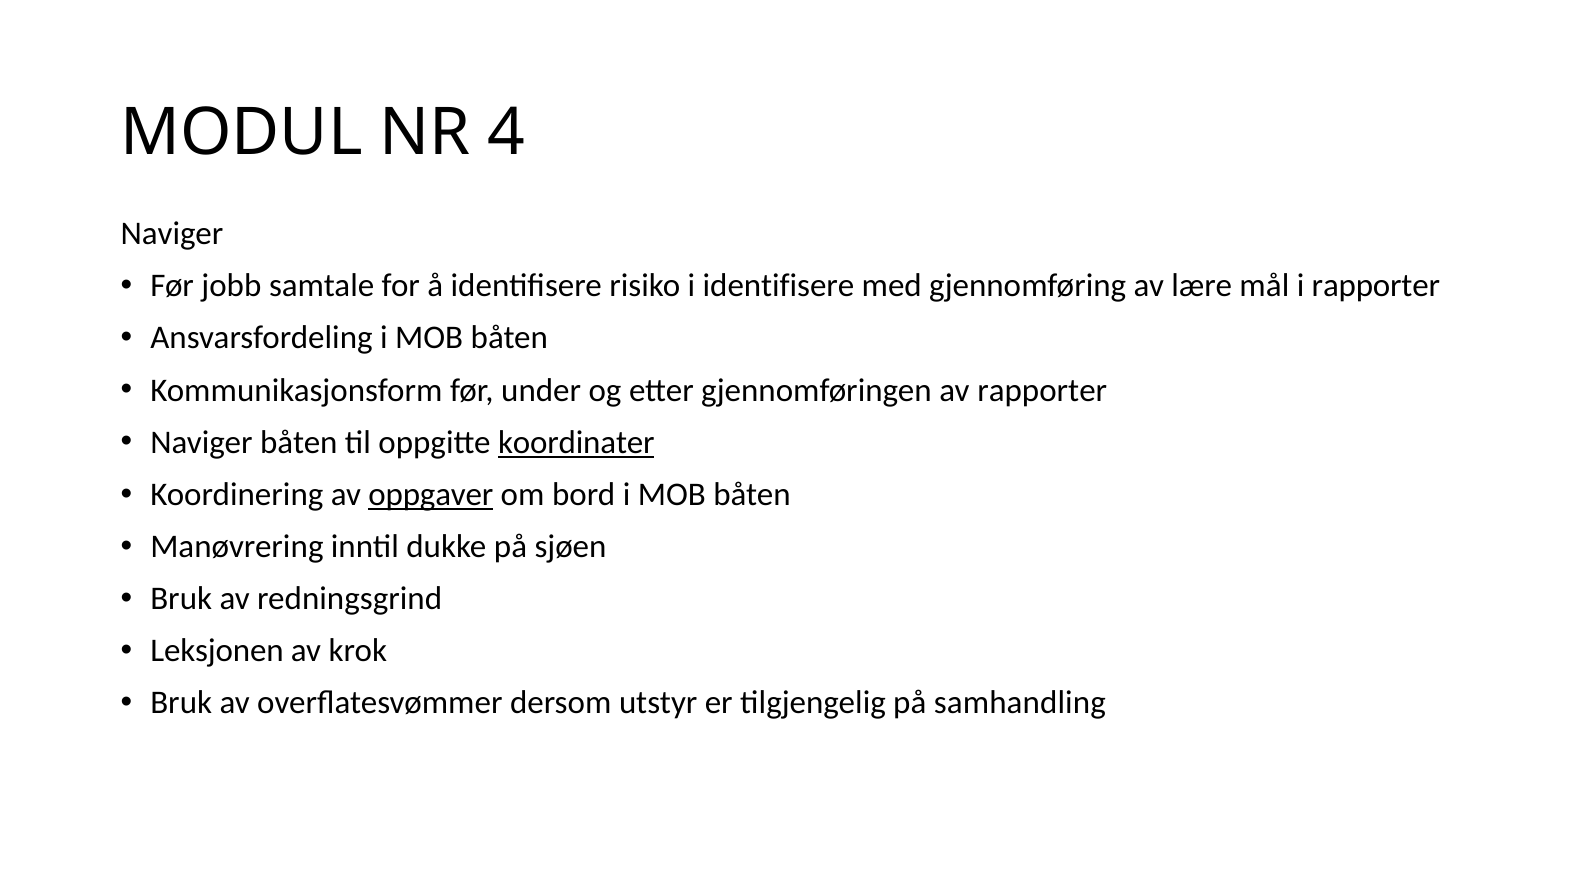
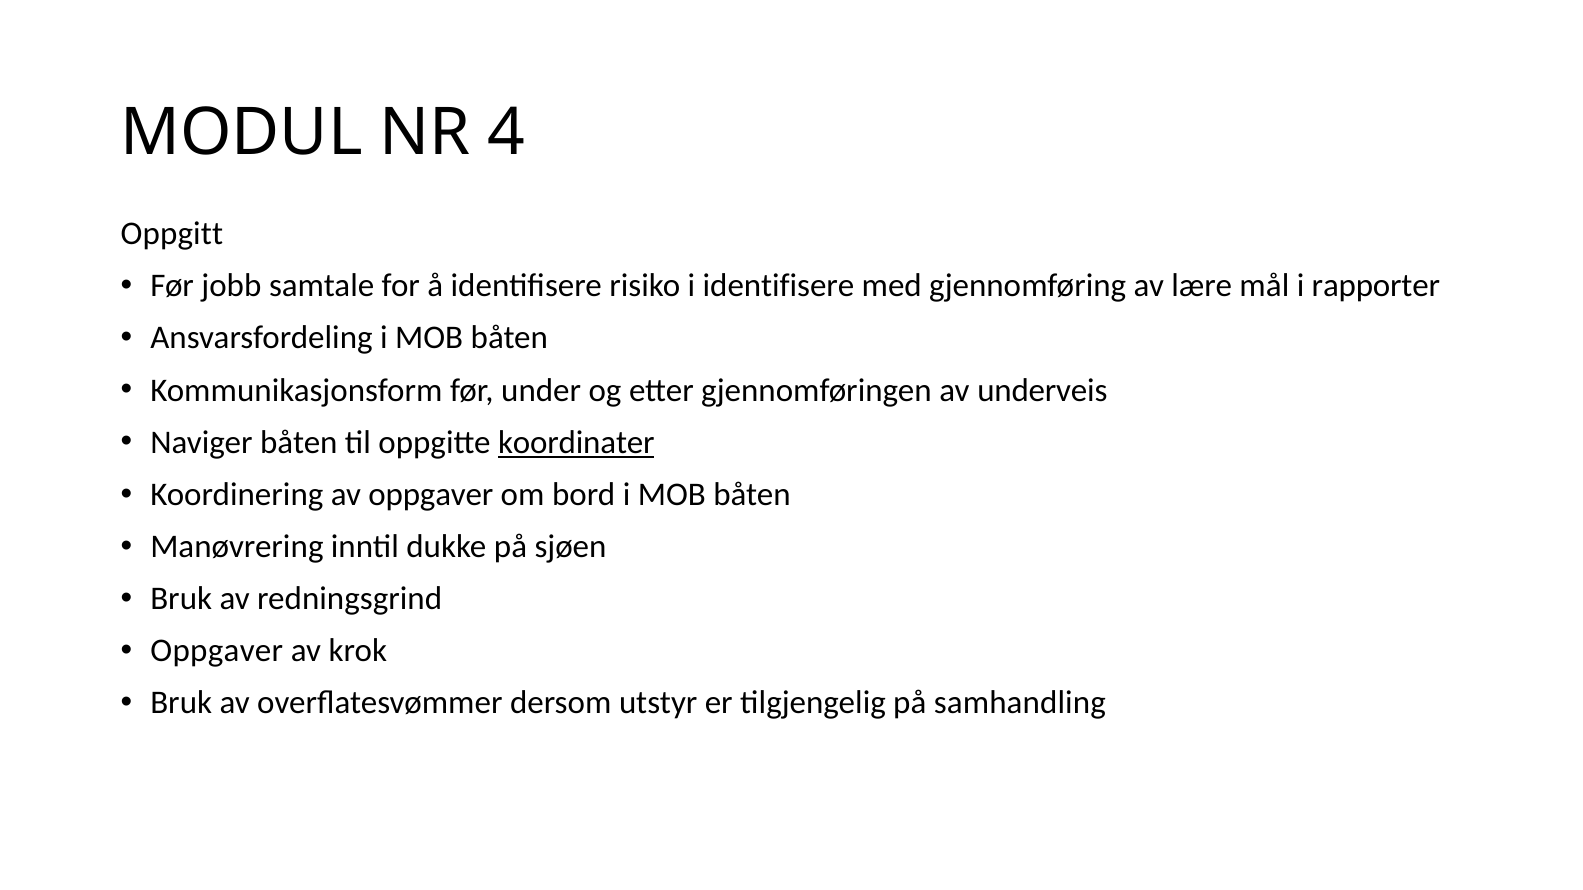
Naviger at (172, 234): Naviger -> Oppgitt
av rapporter: rapporter -> underveis
oppgaver at (431, 495) underline: present -> none
Leksjonen at (217, 651): Leksjonen -> Oppgaver
